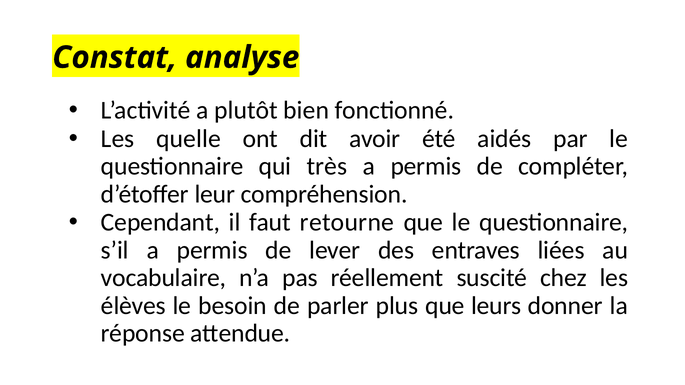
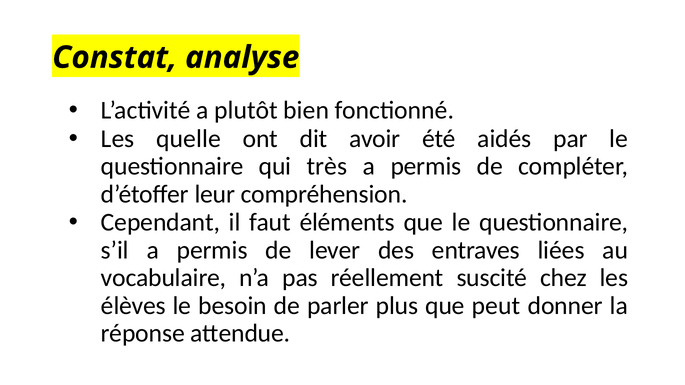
retourne: retourne -> éléments
leurs: leurs -> peut
